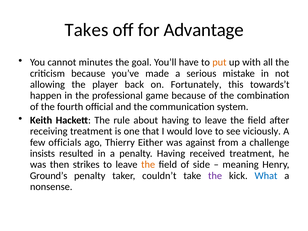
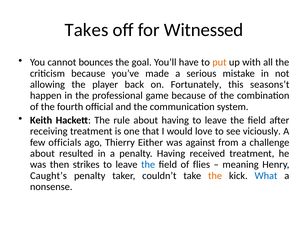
Advantage: Advantage -> Witnessed
minutes: minutes -> bounces
towards’t: towards’t -> seasons’t
insists at (42, 153): insists -> about
the at (148, 165) colour: orange -> blue
side: side -> flies
Ground’s: Ground’s -> Caught’s
the at (215, 176) colour: purple -> orange
